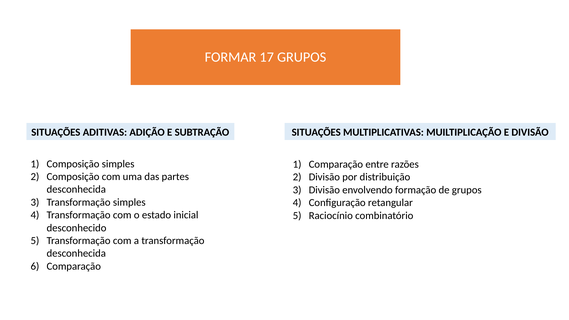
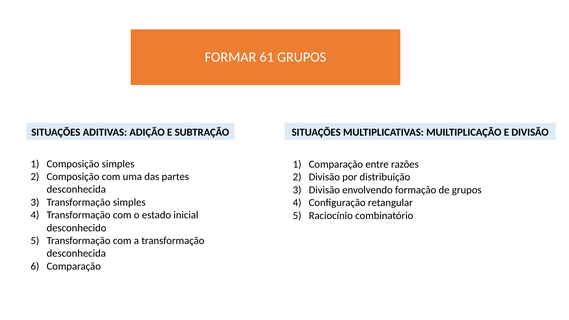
17: 17 -> 61
